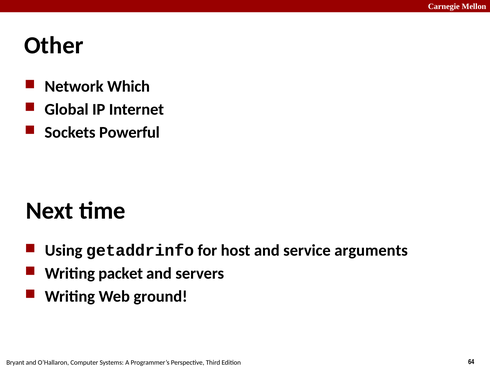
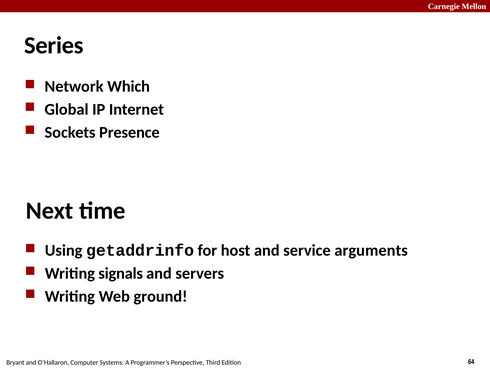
Other: Other -> Series
Powerful: Powerful -> Presence
packet: packet -> signals
